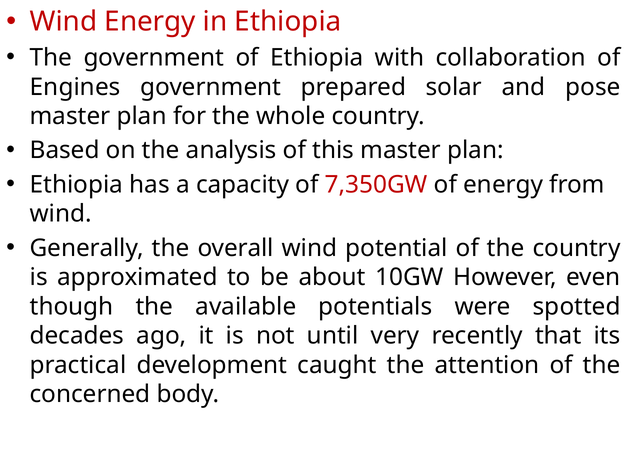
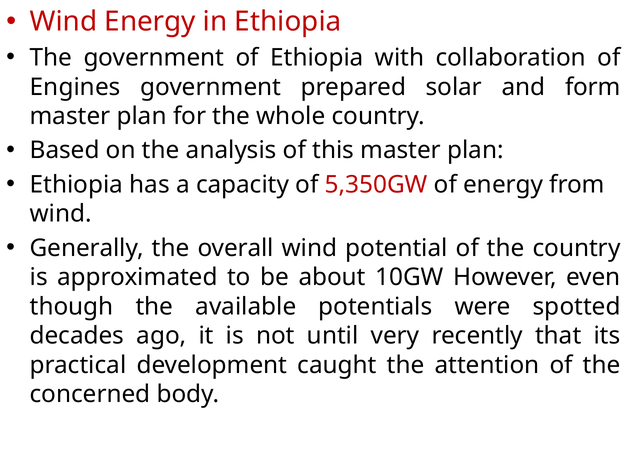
pose: pose -> form
7,350GW: 7,350GW -> 5,350GW
